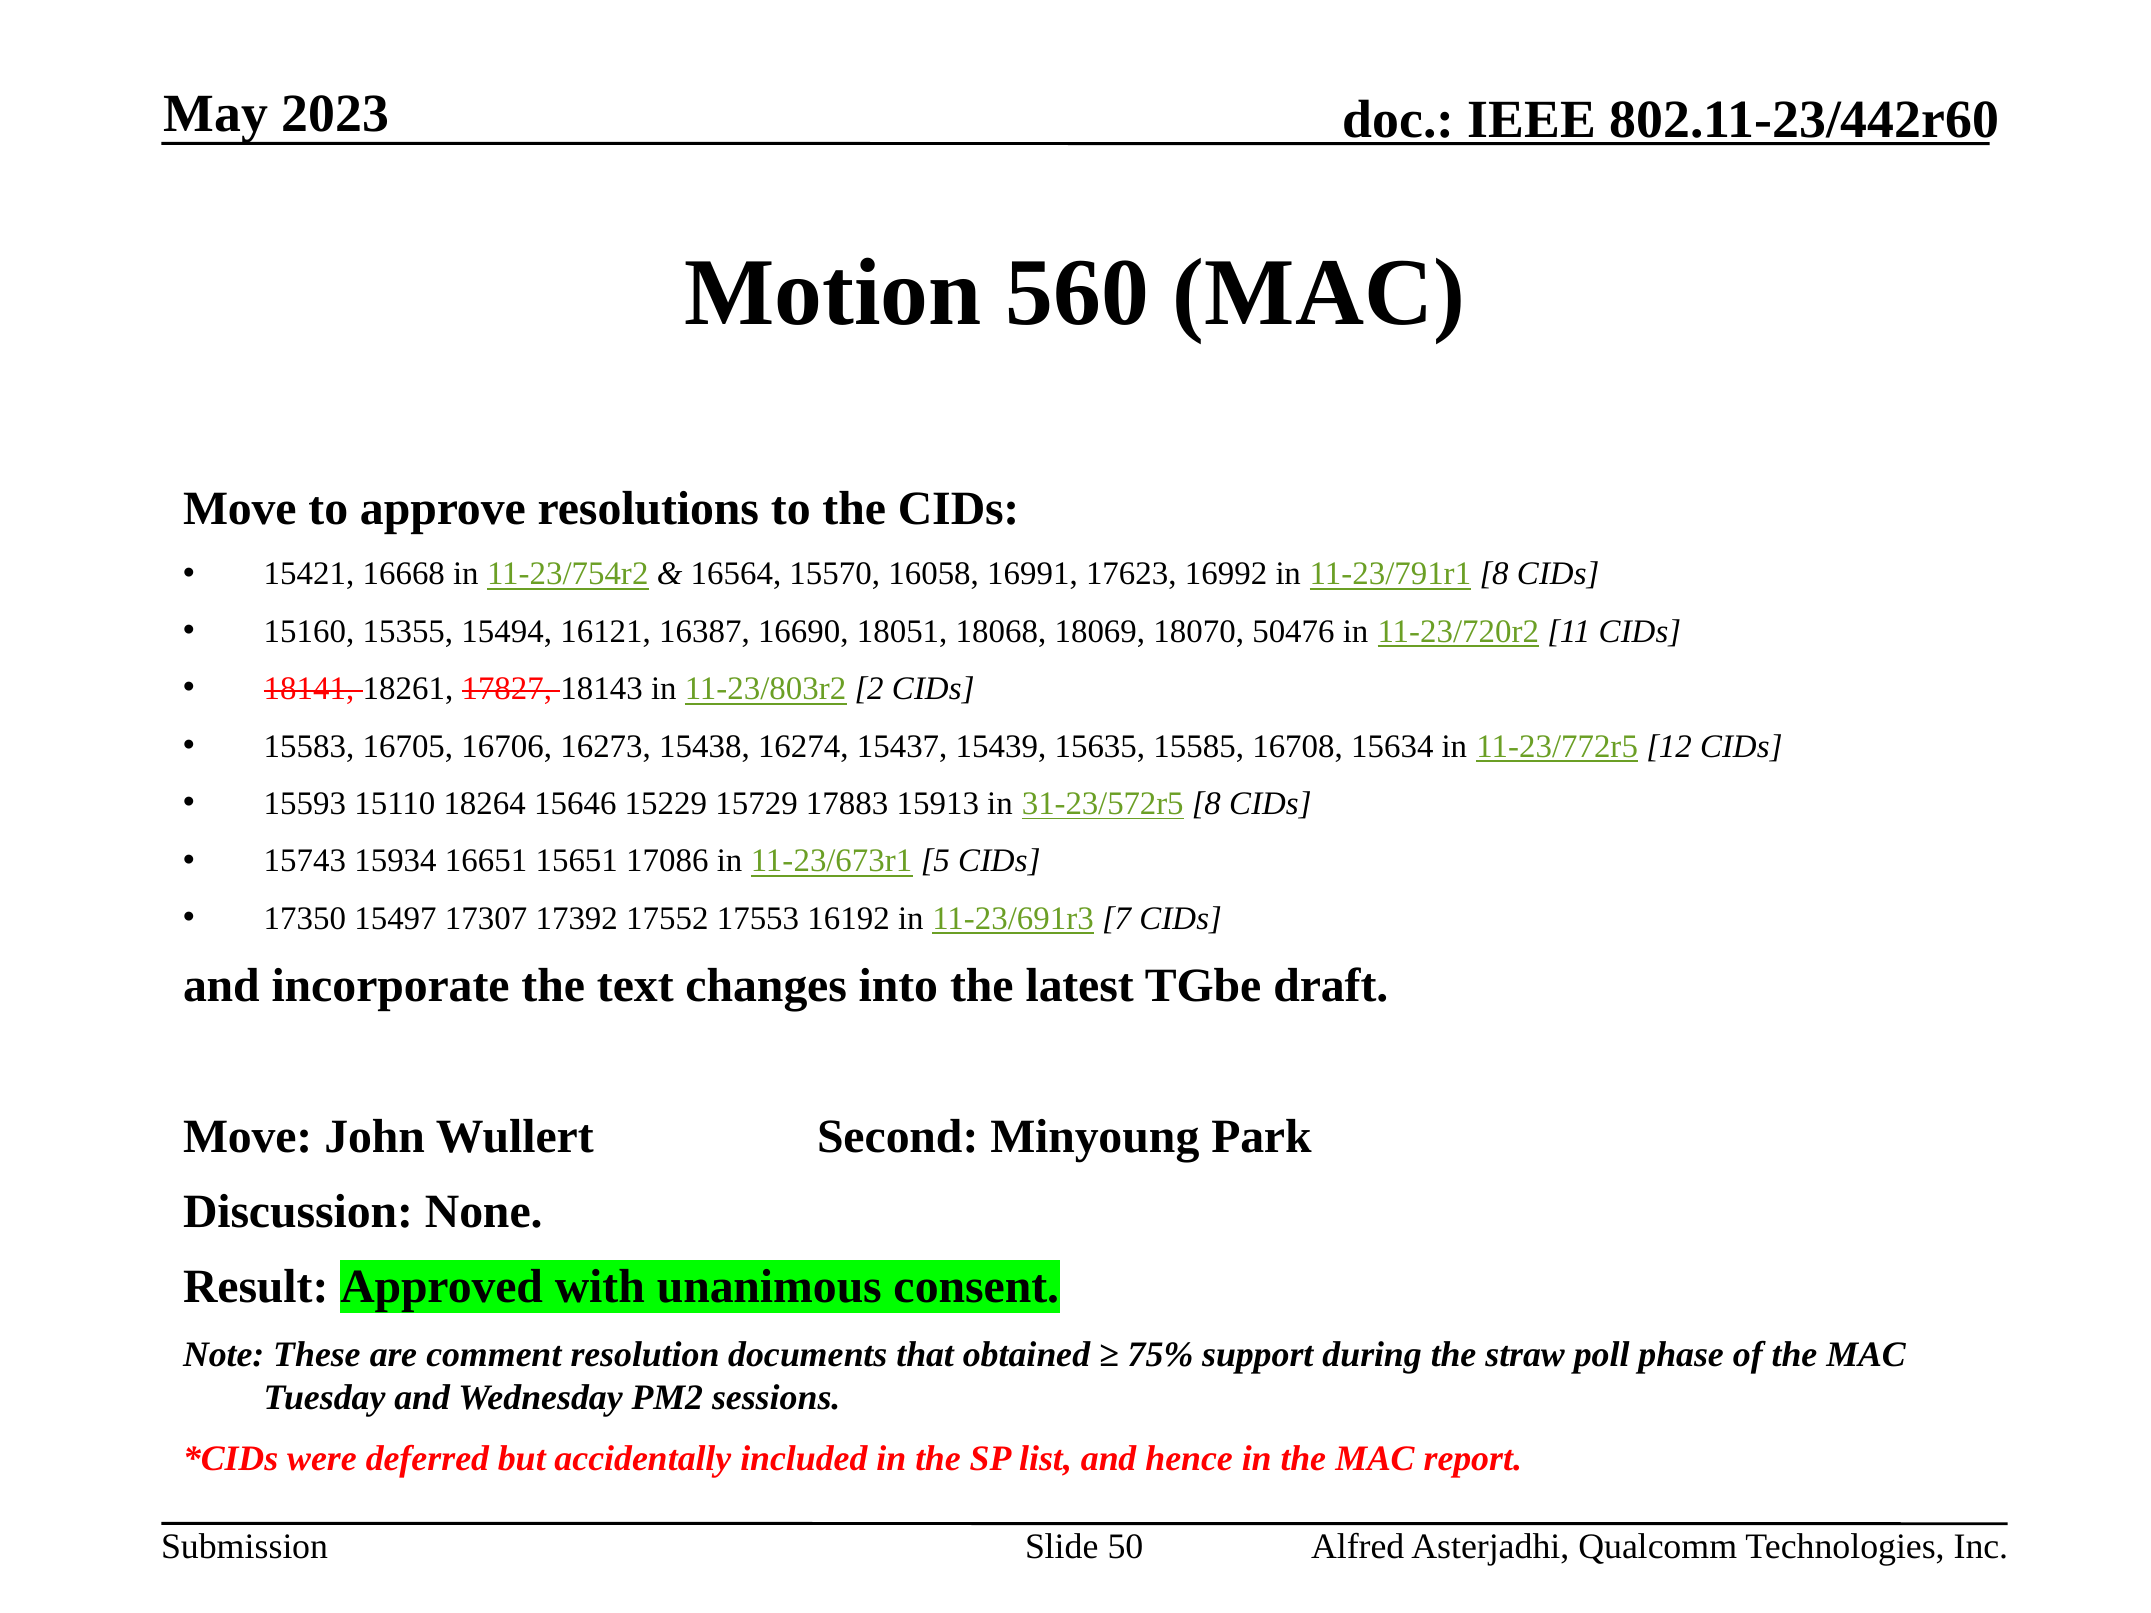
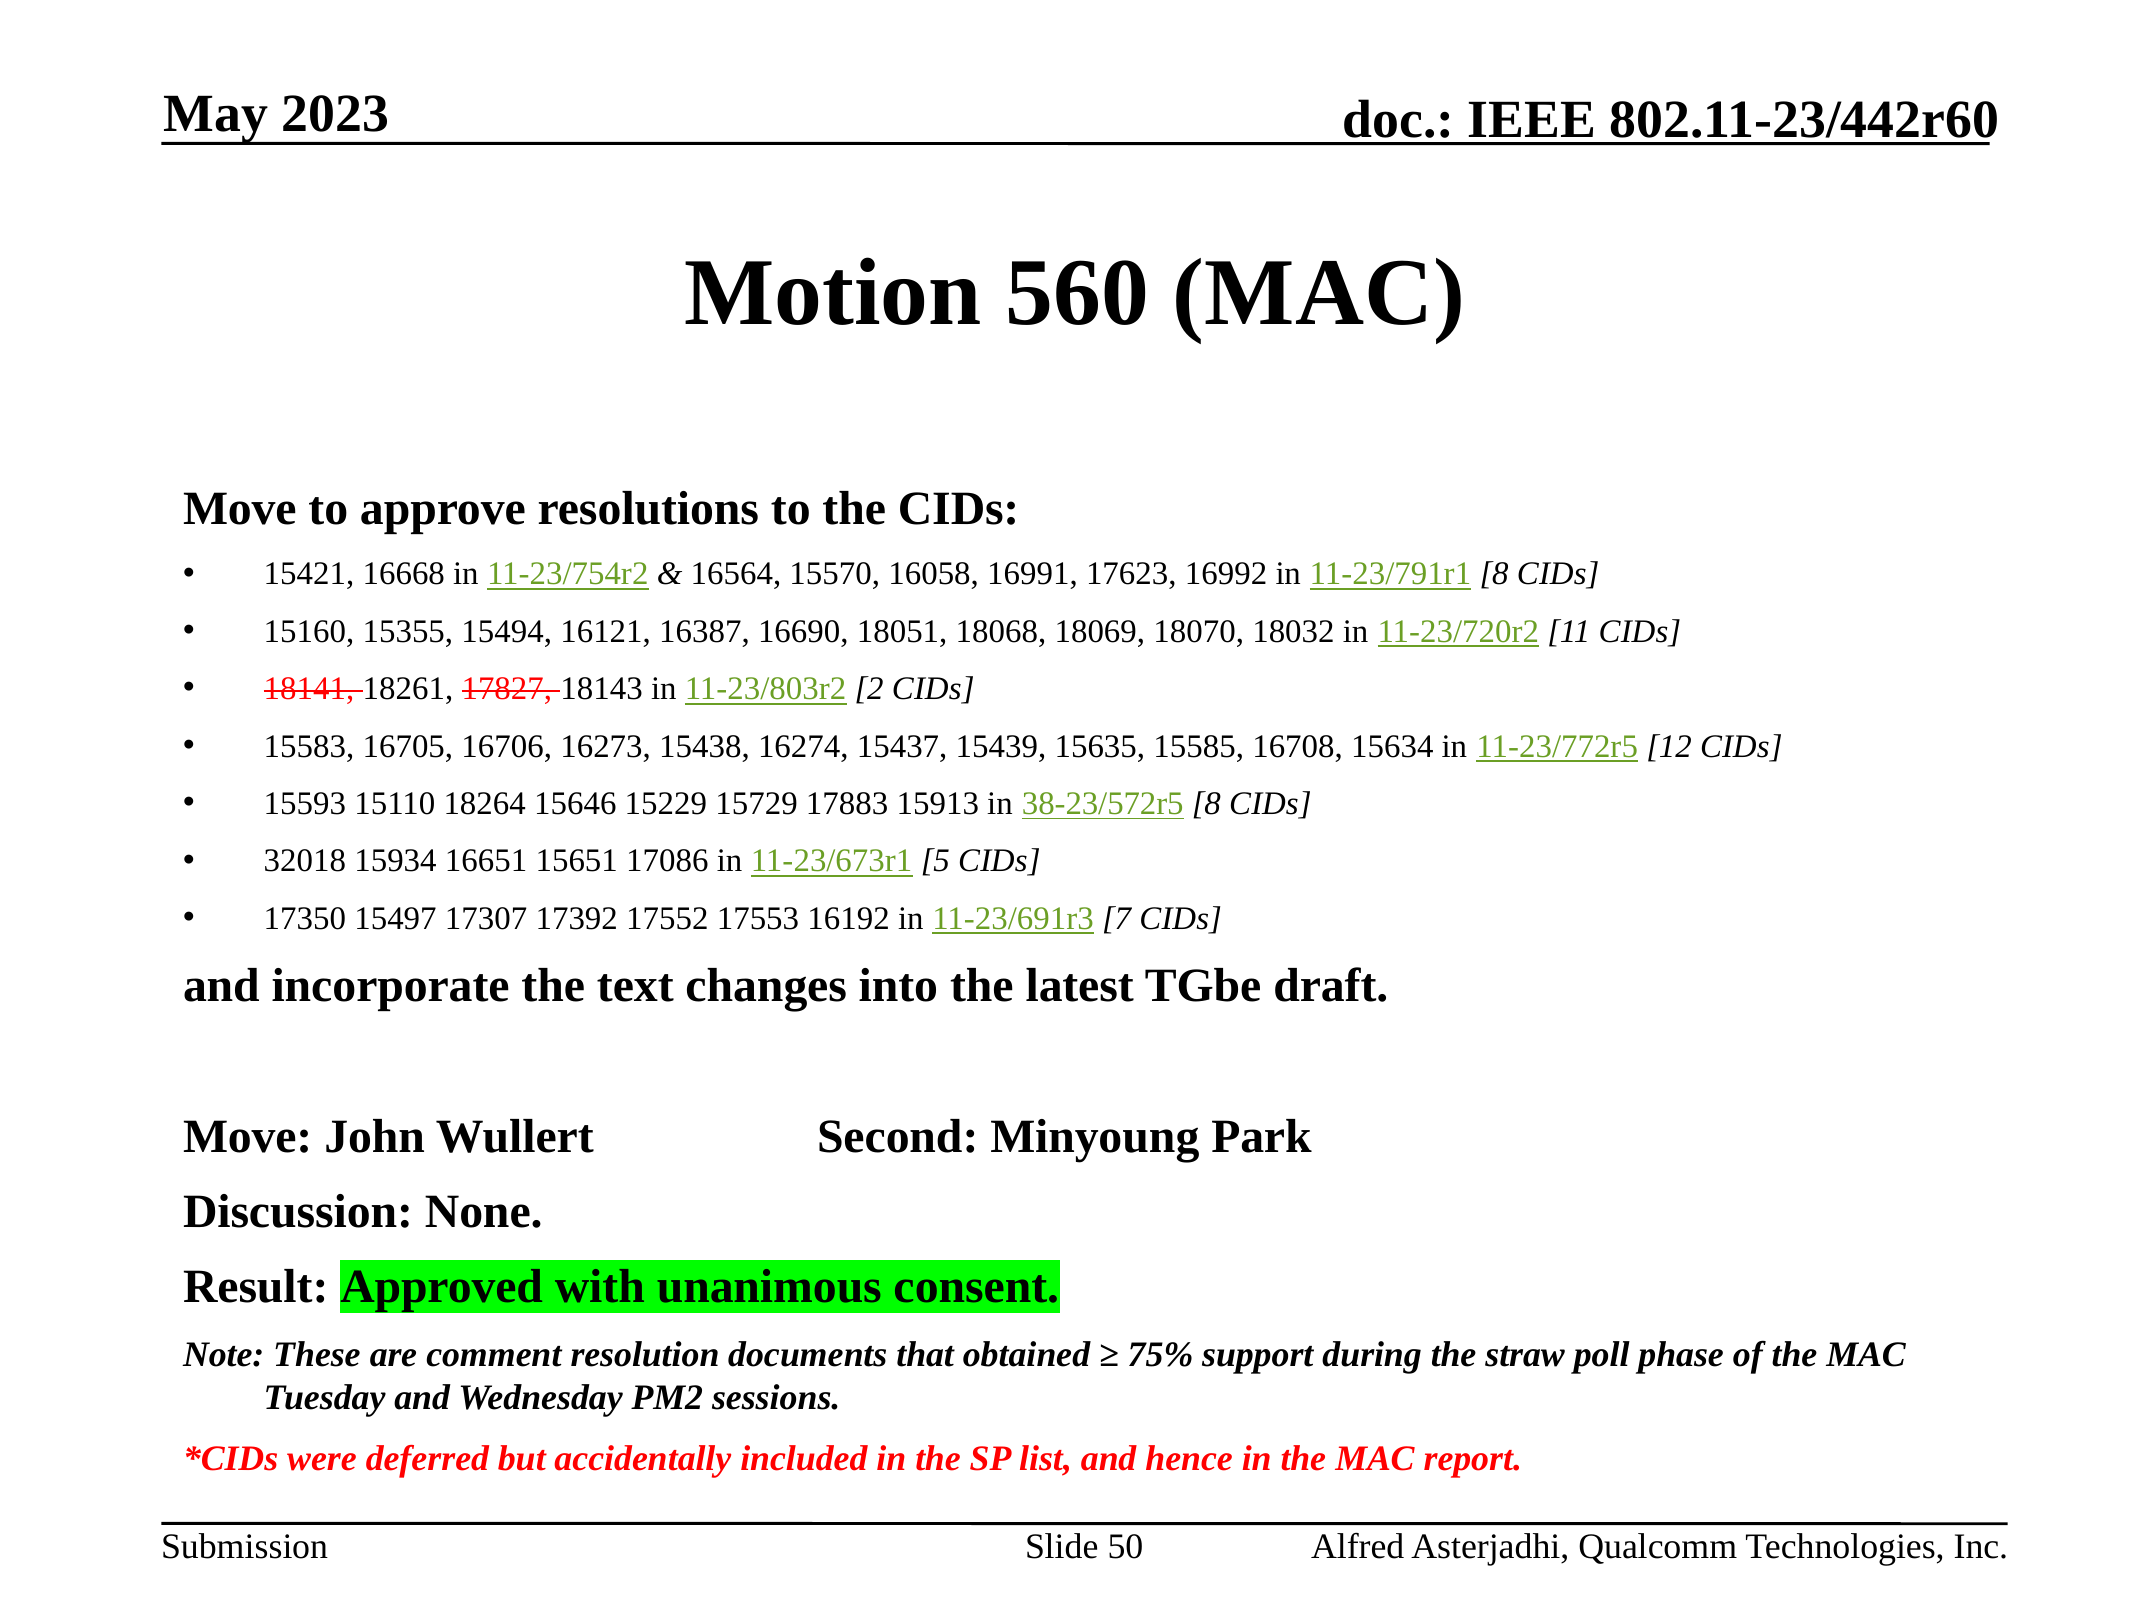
50476: 50476 -> 18032
31-23/572r5: 31-23/572r5 -> 38-23/572r5
15743: 15743 -> 32018
